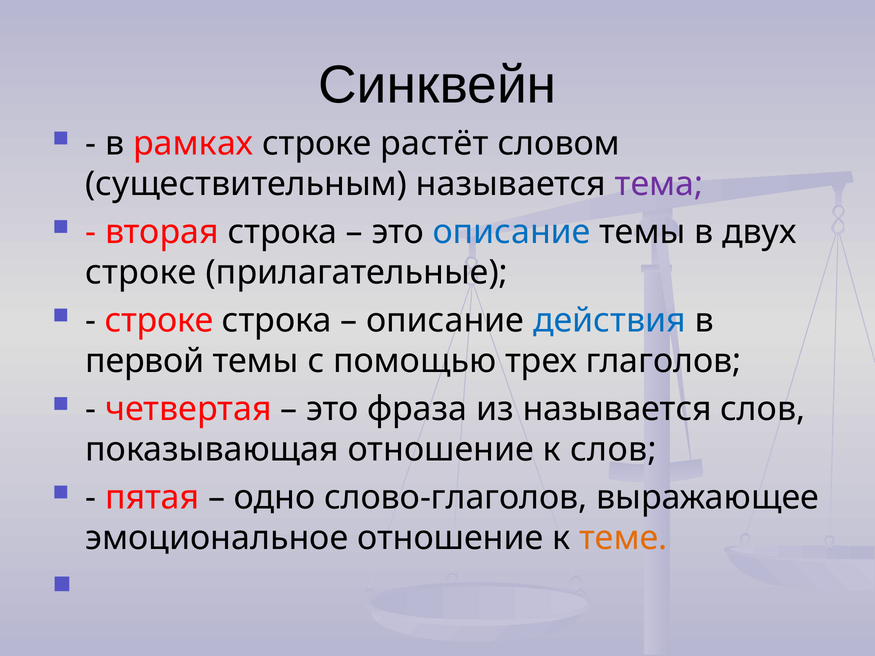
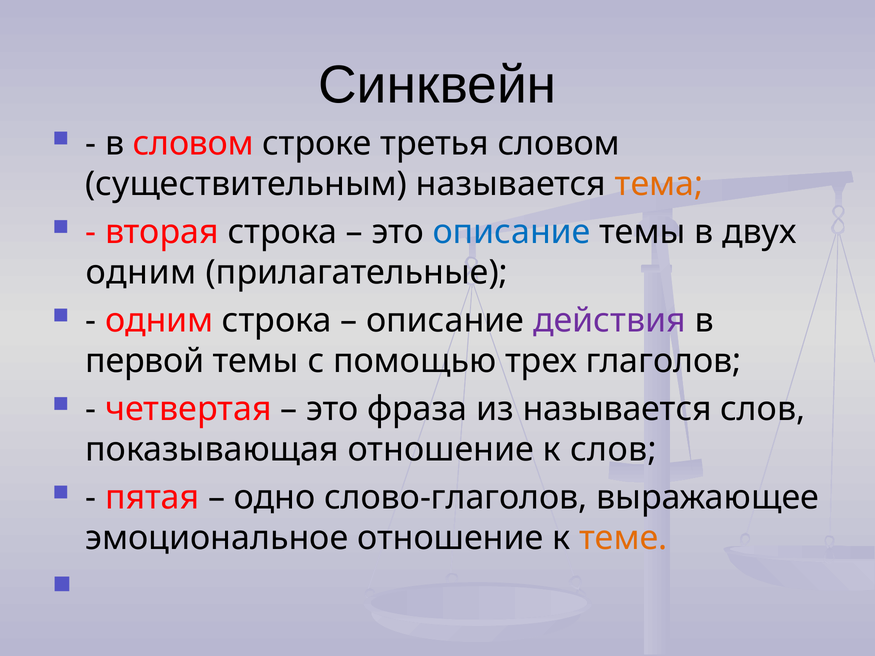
в рамках: рамках -> словом
растёт: растёт -> третья
тема colour: purple -> orange
строке at (141, 273): строке -> одним
строке at (159, 320): строке -> одним
действия colour: blue -> purple
